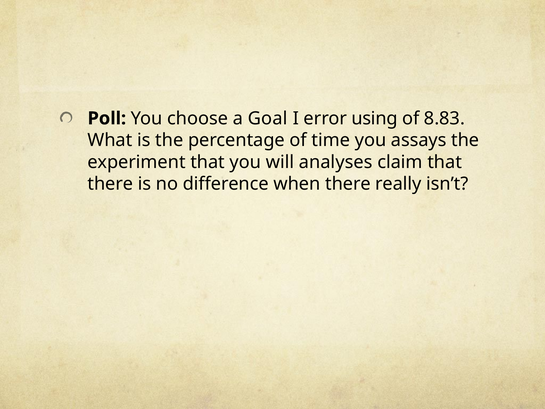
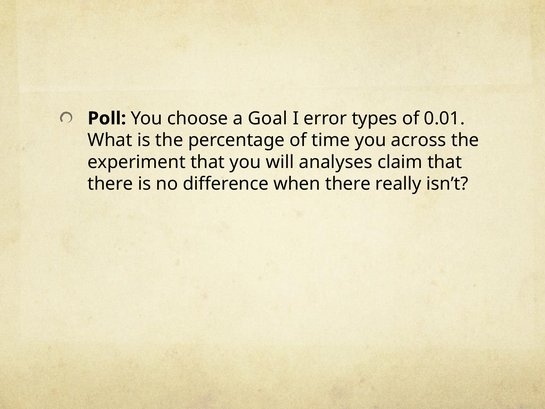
using: using -> types
8.83: 8.83 -> 0.01
assays: assays -> across
